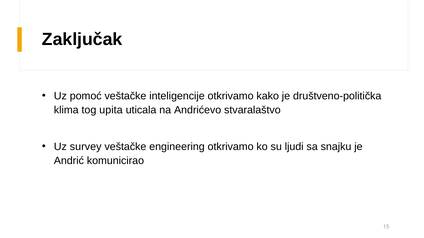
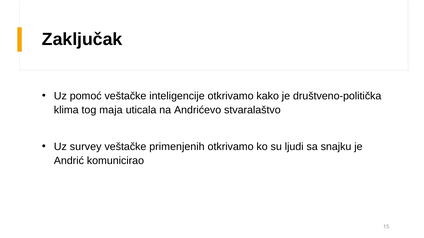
upita: upita -> maja
engineering: engineering -> primenjenih
